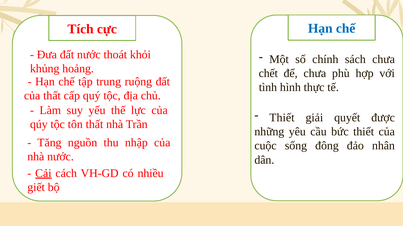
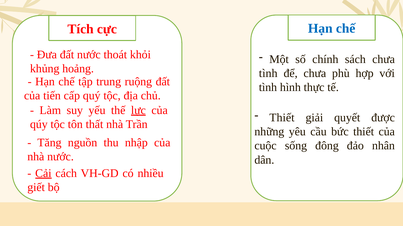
chết at (268, 74): chết -> tình
của thất: thất -> tiến
lực underline: none -> present
